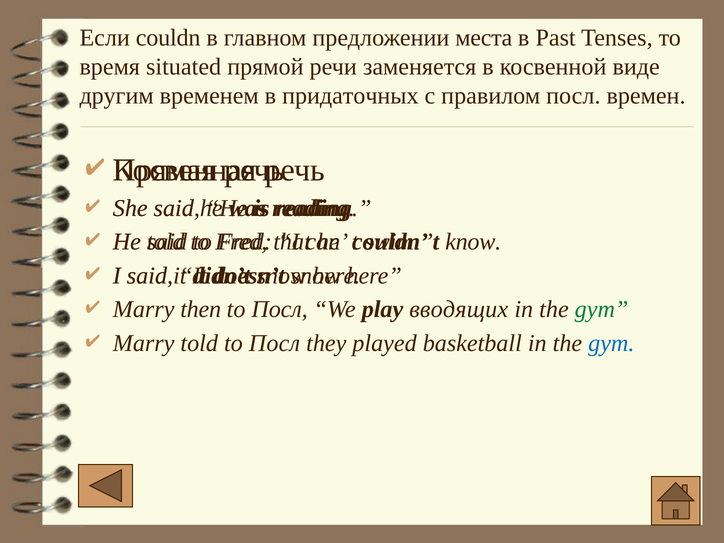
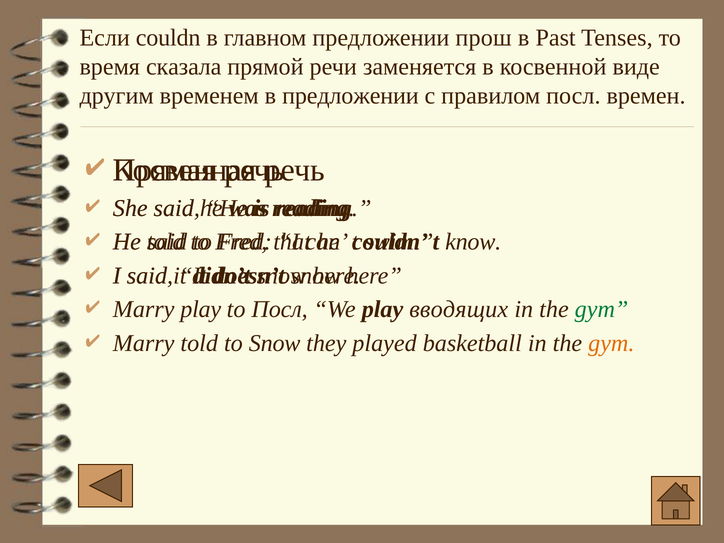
места: места -> прош
situated: situated -> сказала
в придаточных: придаточных -> предложении
Marry then: then -> play
told to Посл: Посл -> Snow
gym at (611, 343) colour: blue -> orange
